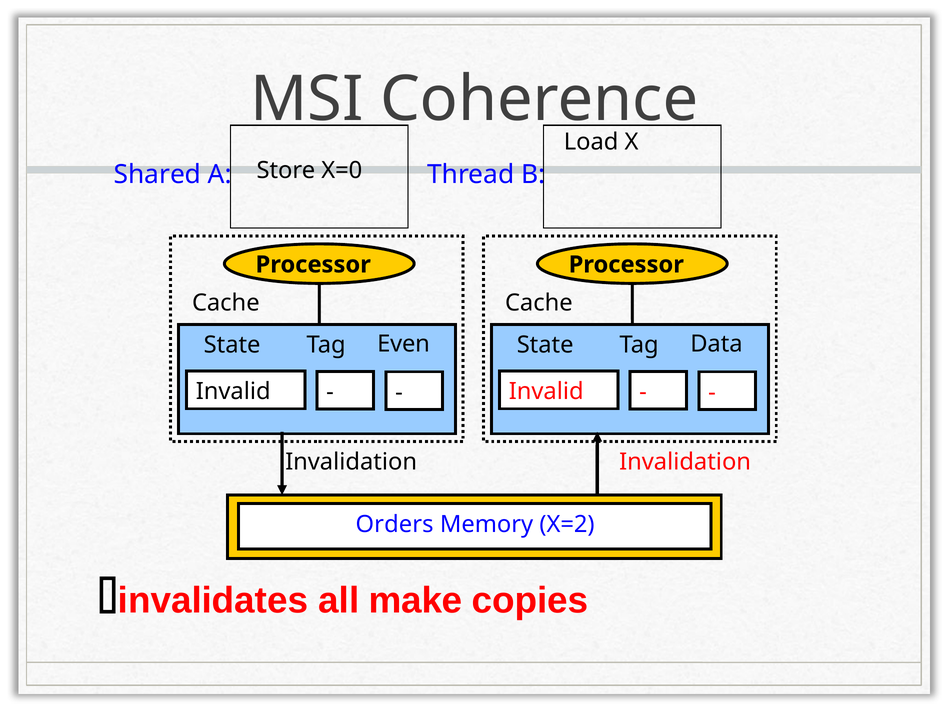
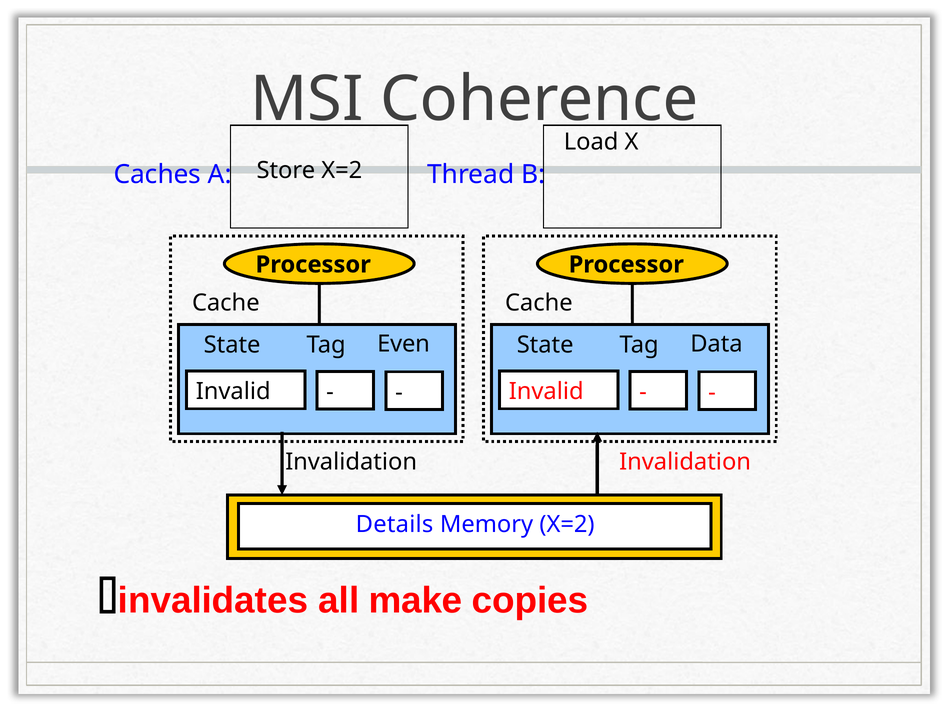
Store X=0: X=0 -> X=2
Shared: Shared -> Caches
Orders: Orders -> Details
